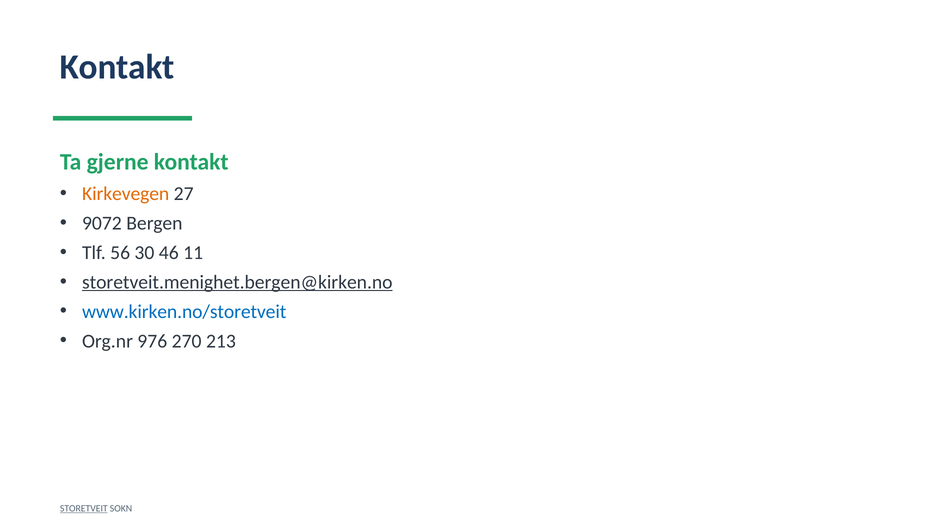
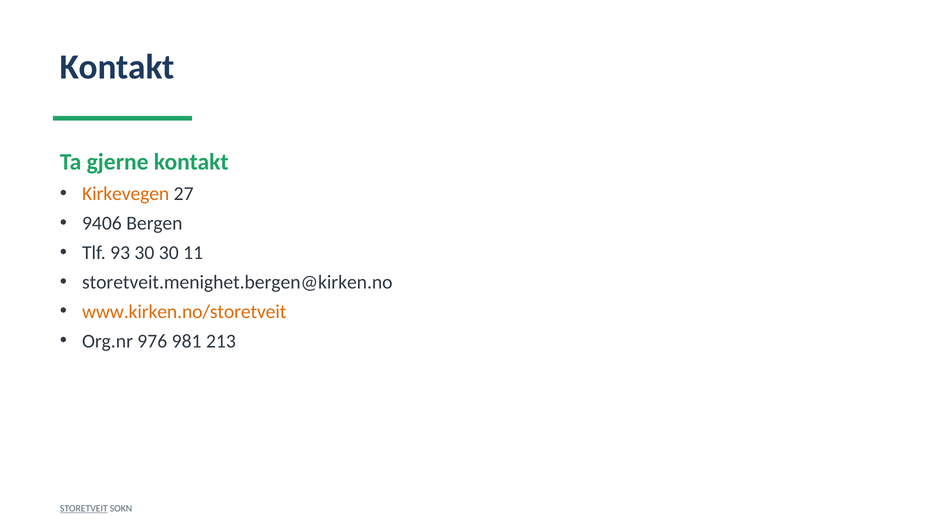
9072: 9072 -> 9406
56: 56 -> 93
30 46: 46 -> 30
storetveit.menighet.bergen@kirken.no underline: present -> none
www.kirken.no/storetveit colour: blue -> orange
270: 270 -> 981
